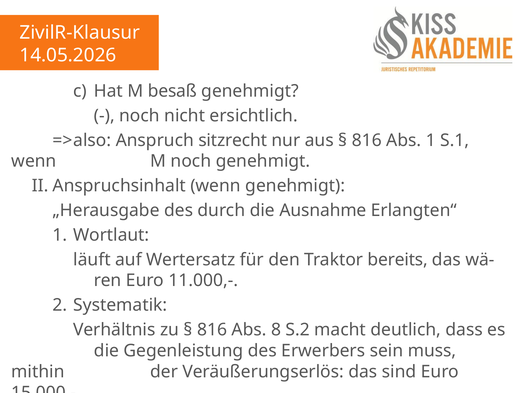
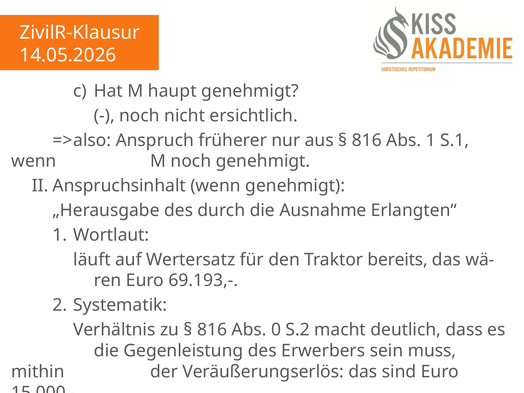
besaß: besaß -> haupt
sitzrecht: sitzrecht -> früherer
11.000,-: 11.000,- -> 69.193,-
8: 8 -> 0
